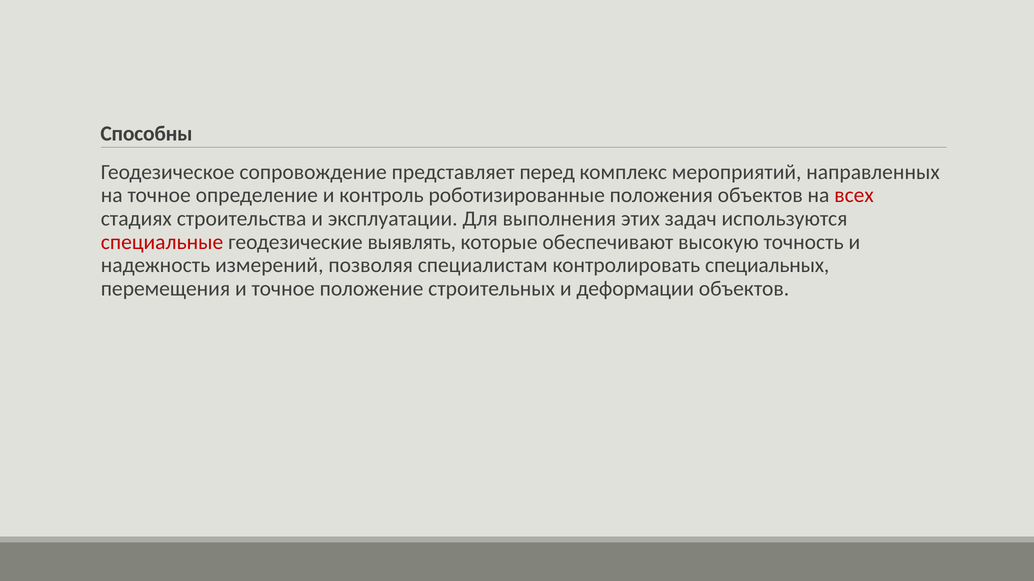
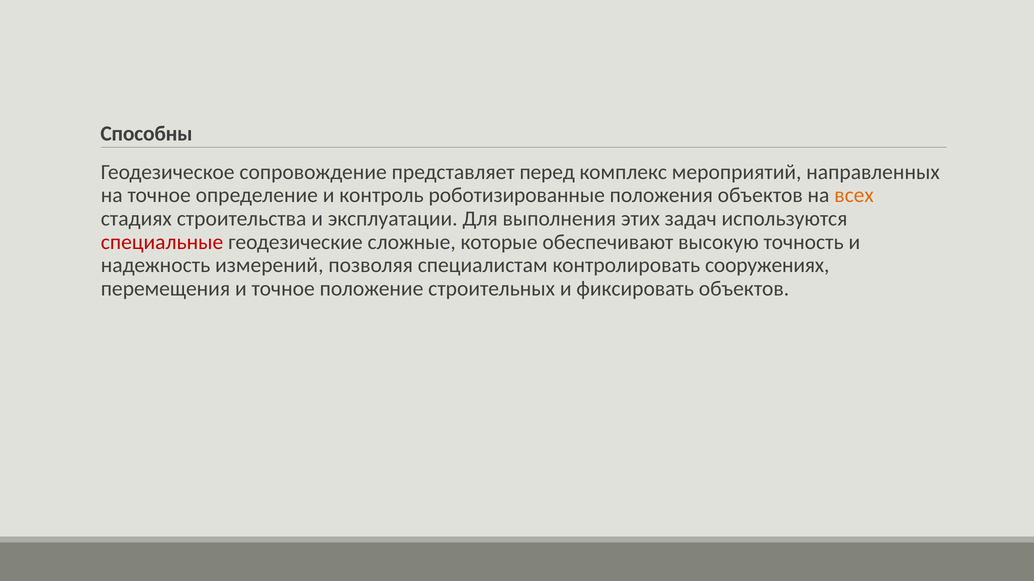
всех colour: red -> orange
выявлять: выявлять -> сложные
специальных: специальных -> сооружениях
деформации: деформации -> фиксировать
